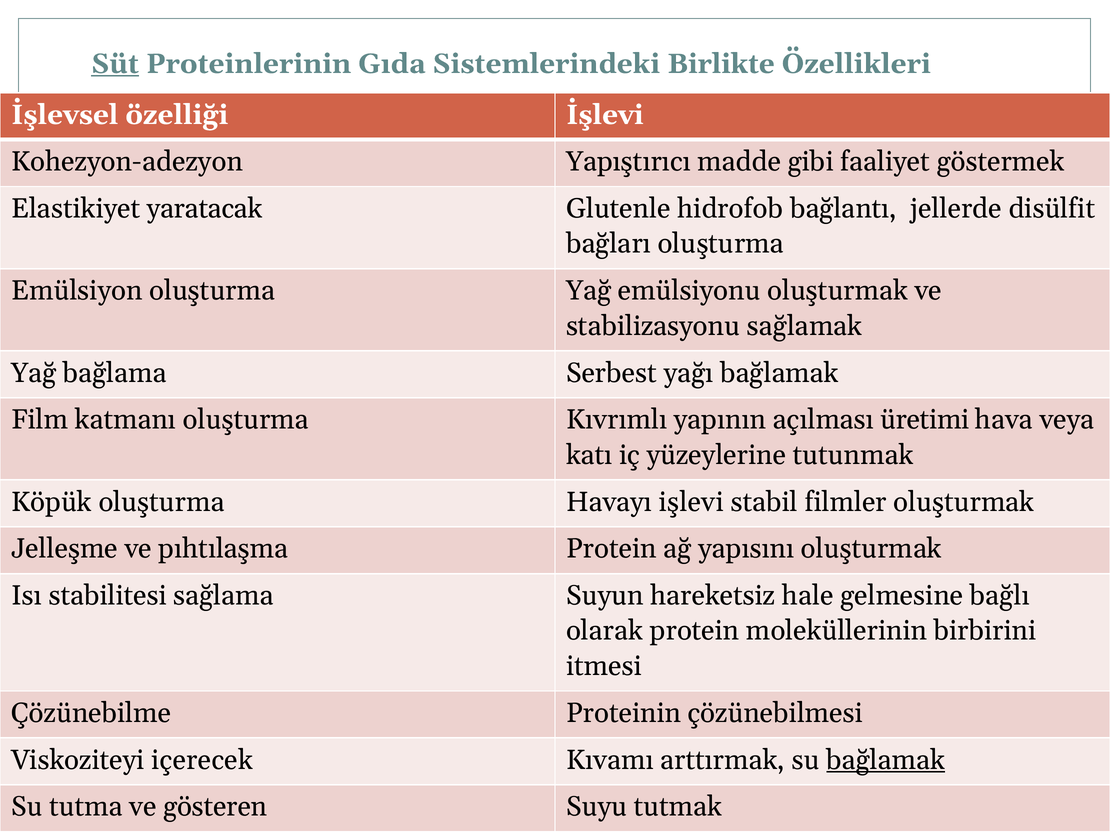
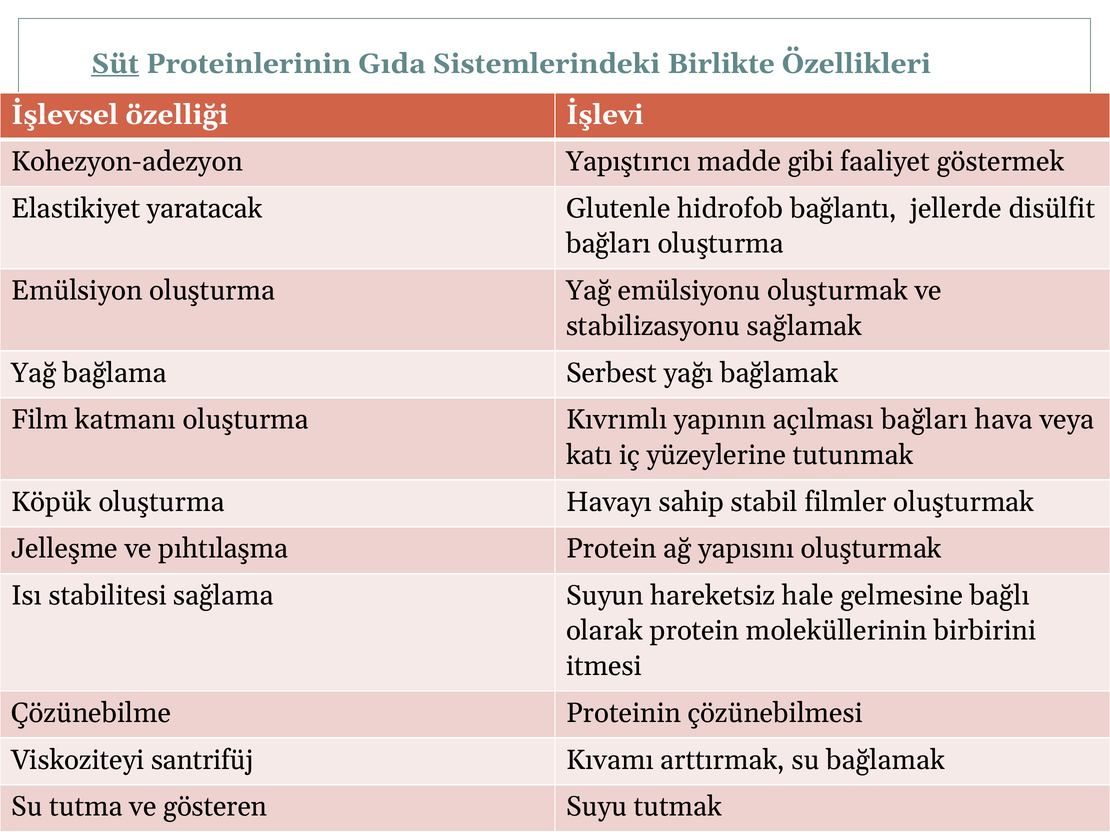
açılması üretimi: üretimi -> bağları
işlevi: işlevi -> sahip
içerecek: içerecek -> santrifüj
bağlamak at (886, 760) underline: present -> none
